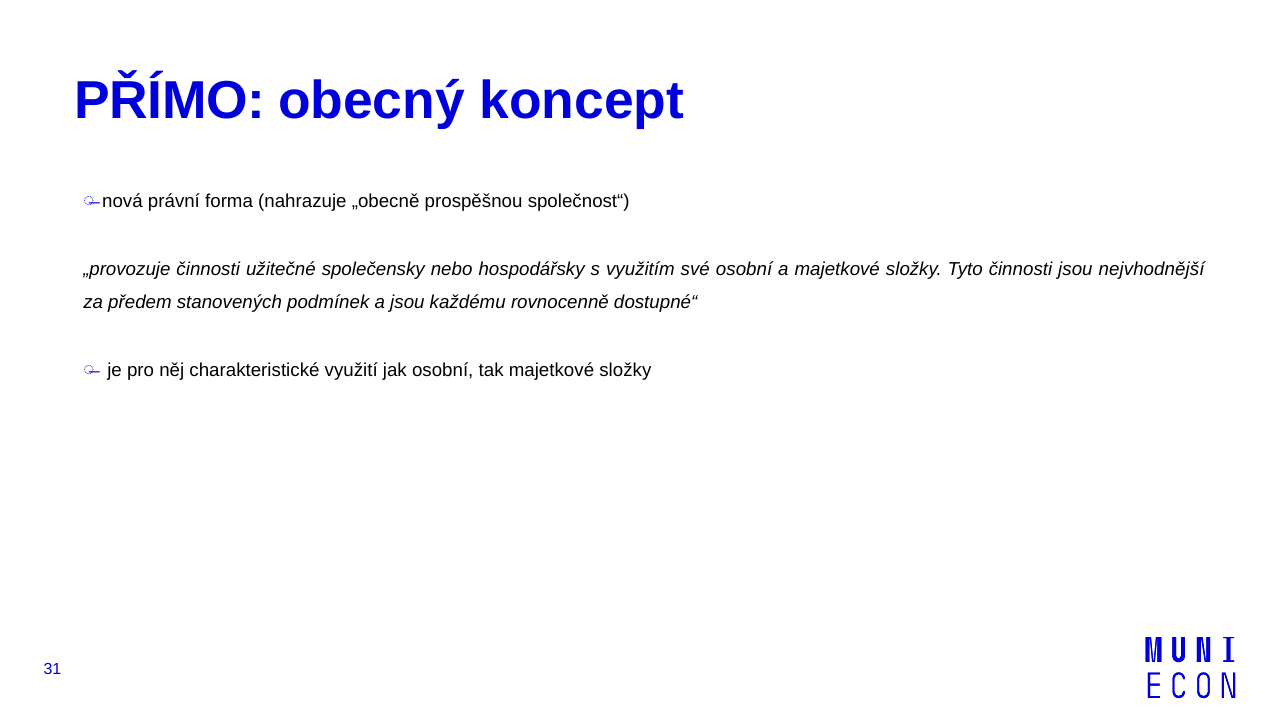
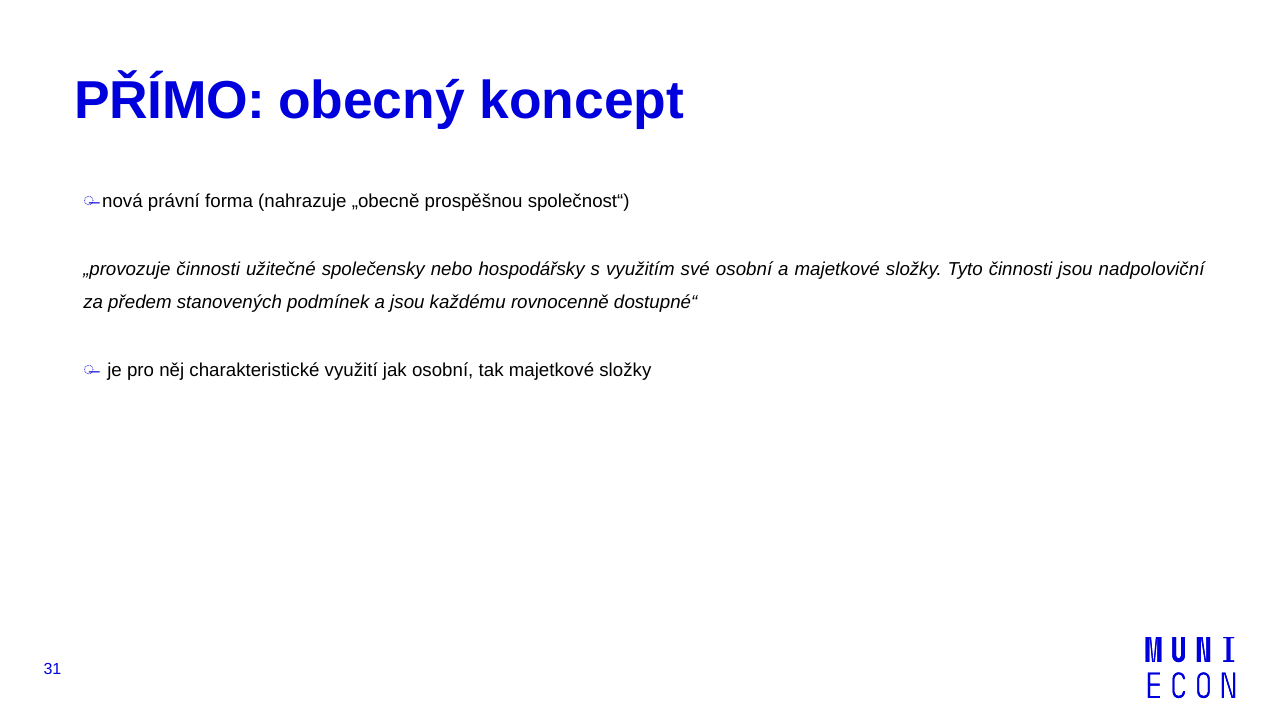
nejvhodnější: nejvhodnější -> nadpoloviční
